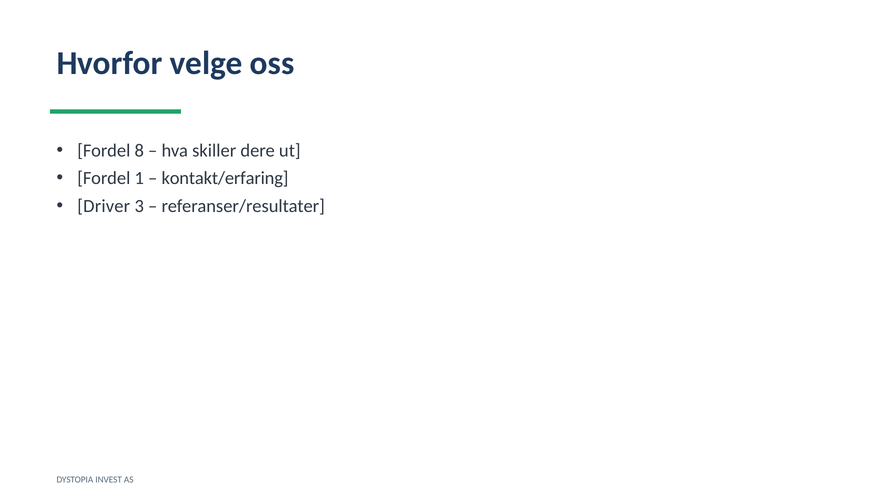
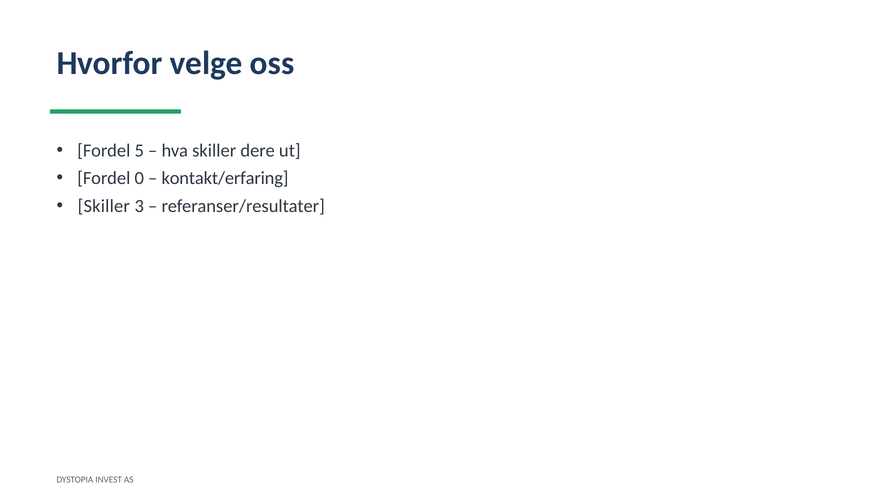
8: 8 -> 5
1: 1 -> 0
Driver at (104, 206): Driver -> Skiller
